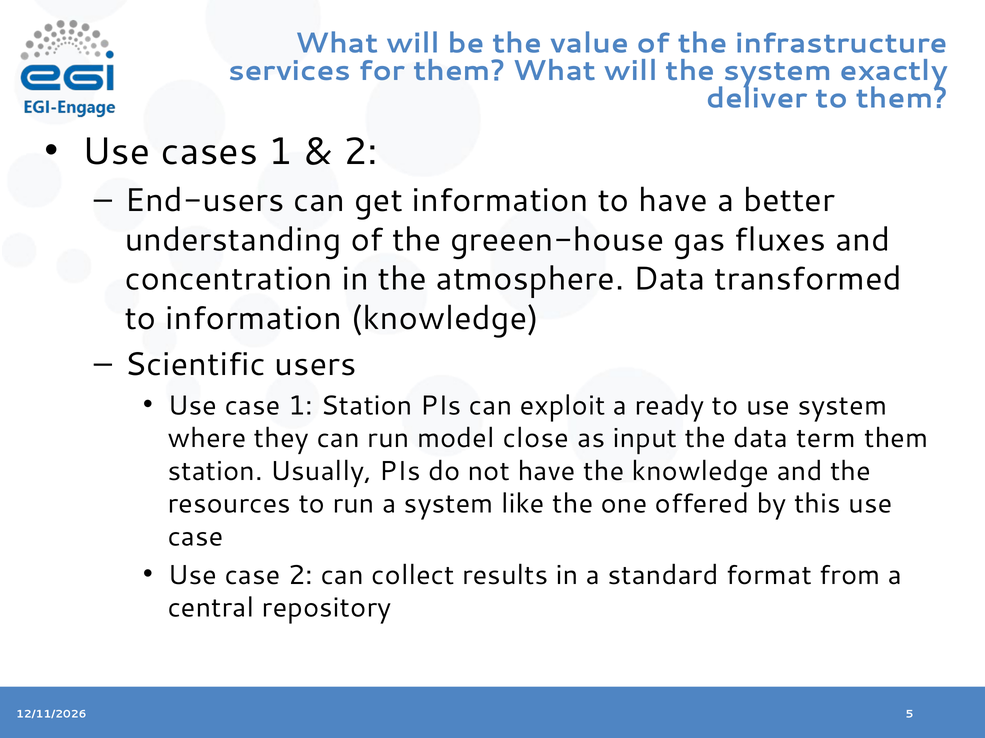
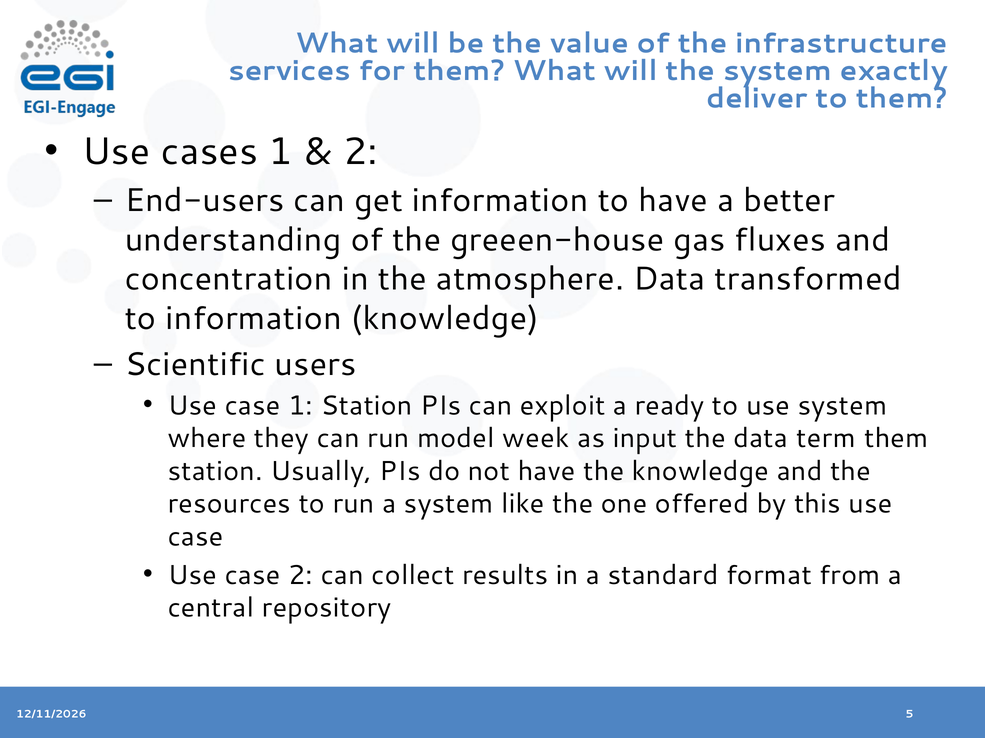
close: close -> week
